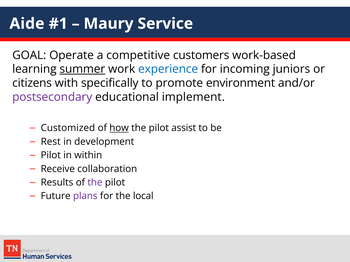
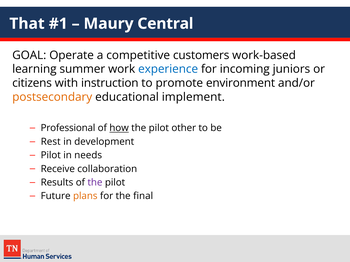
Aide: Aide -> That
Service: Service -> Central
summer underline: present -> none
specifically: specifically -> instruction
postsecondary colour: purple -> orange
Customized: Customized -> Professional
assist: assist -> other
within: within -> needs
plans colour: purple -> orange
local: local -> final
